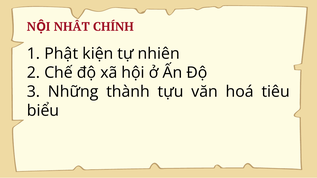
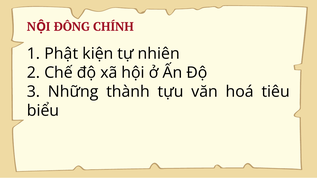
NHẤT: NHẤT -> ĐÔNG
